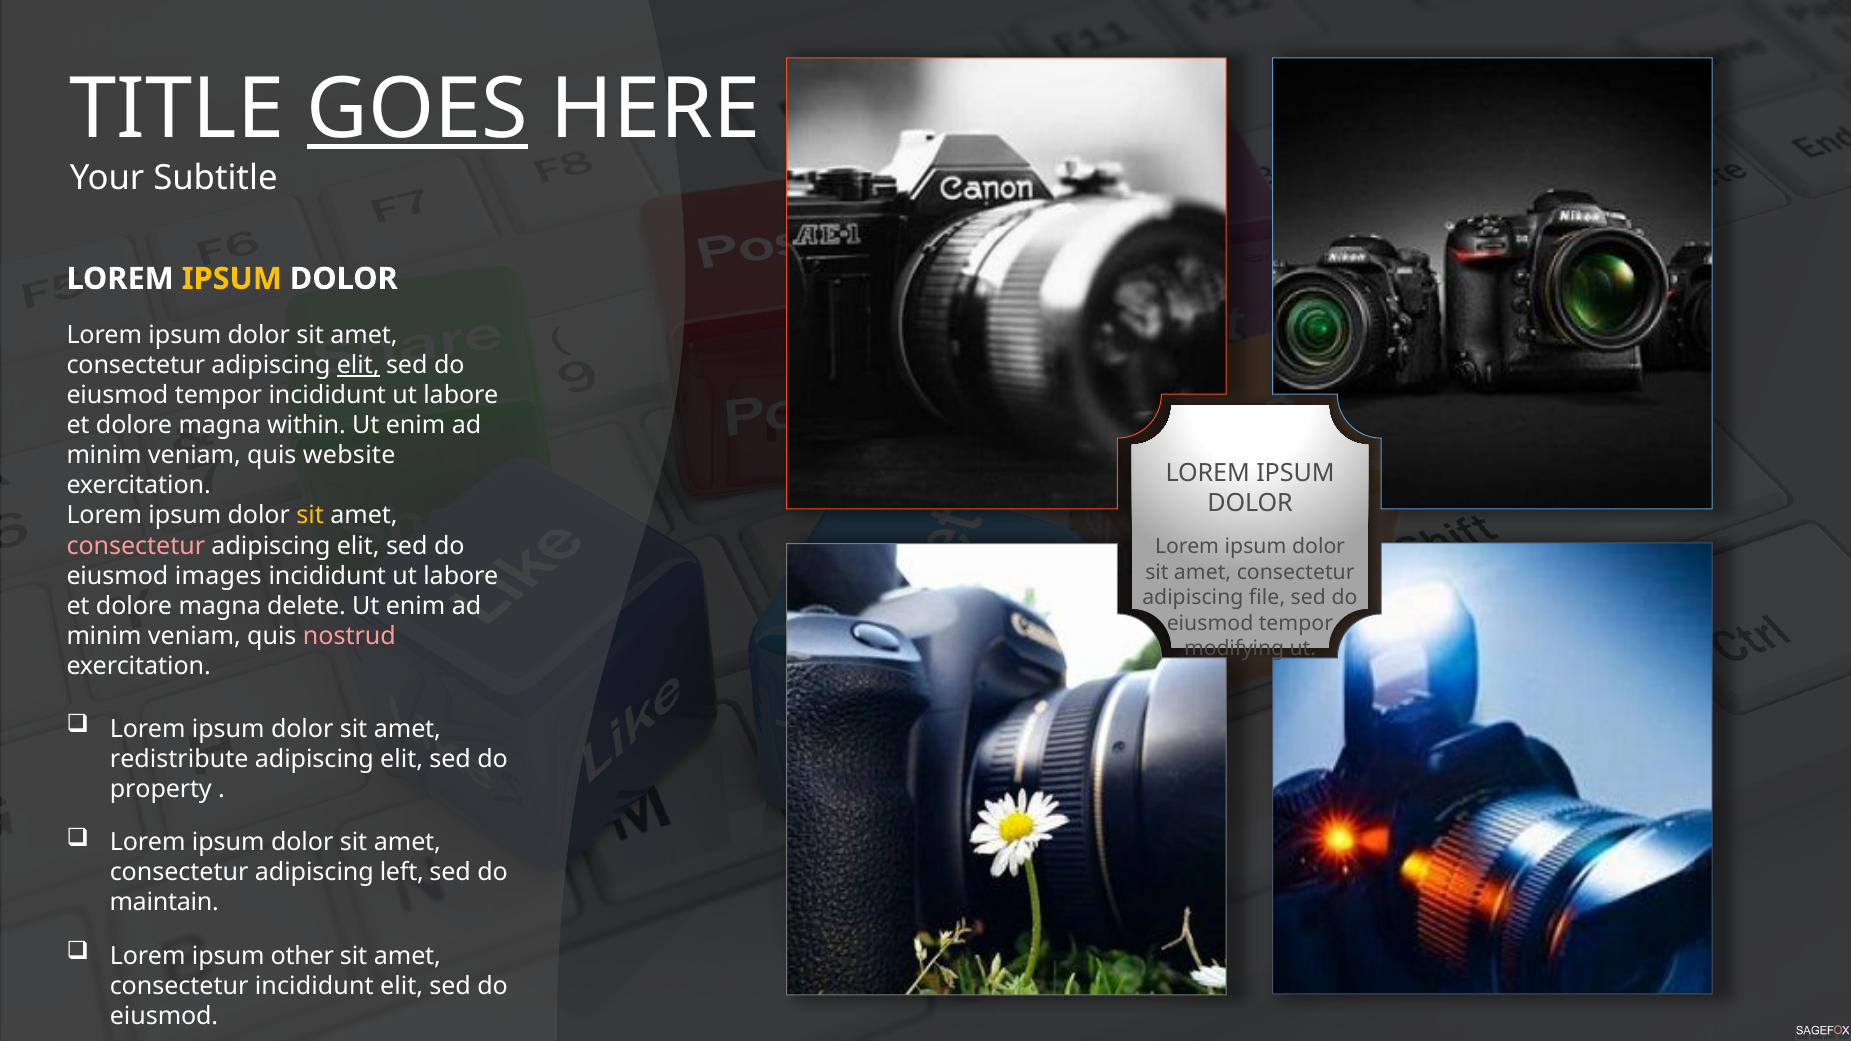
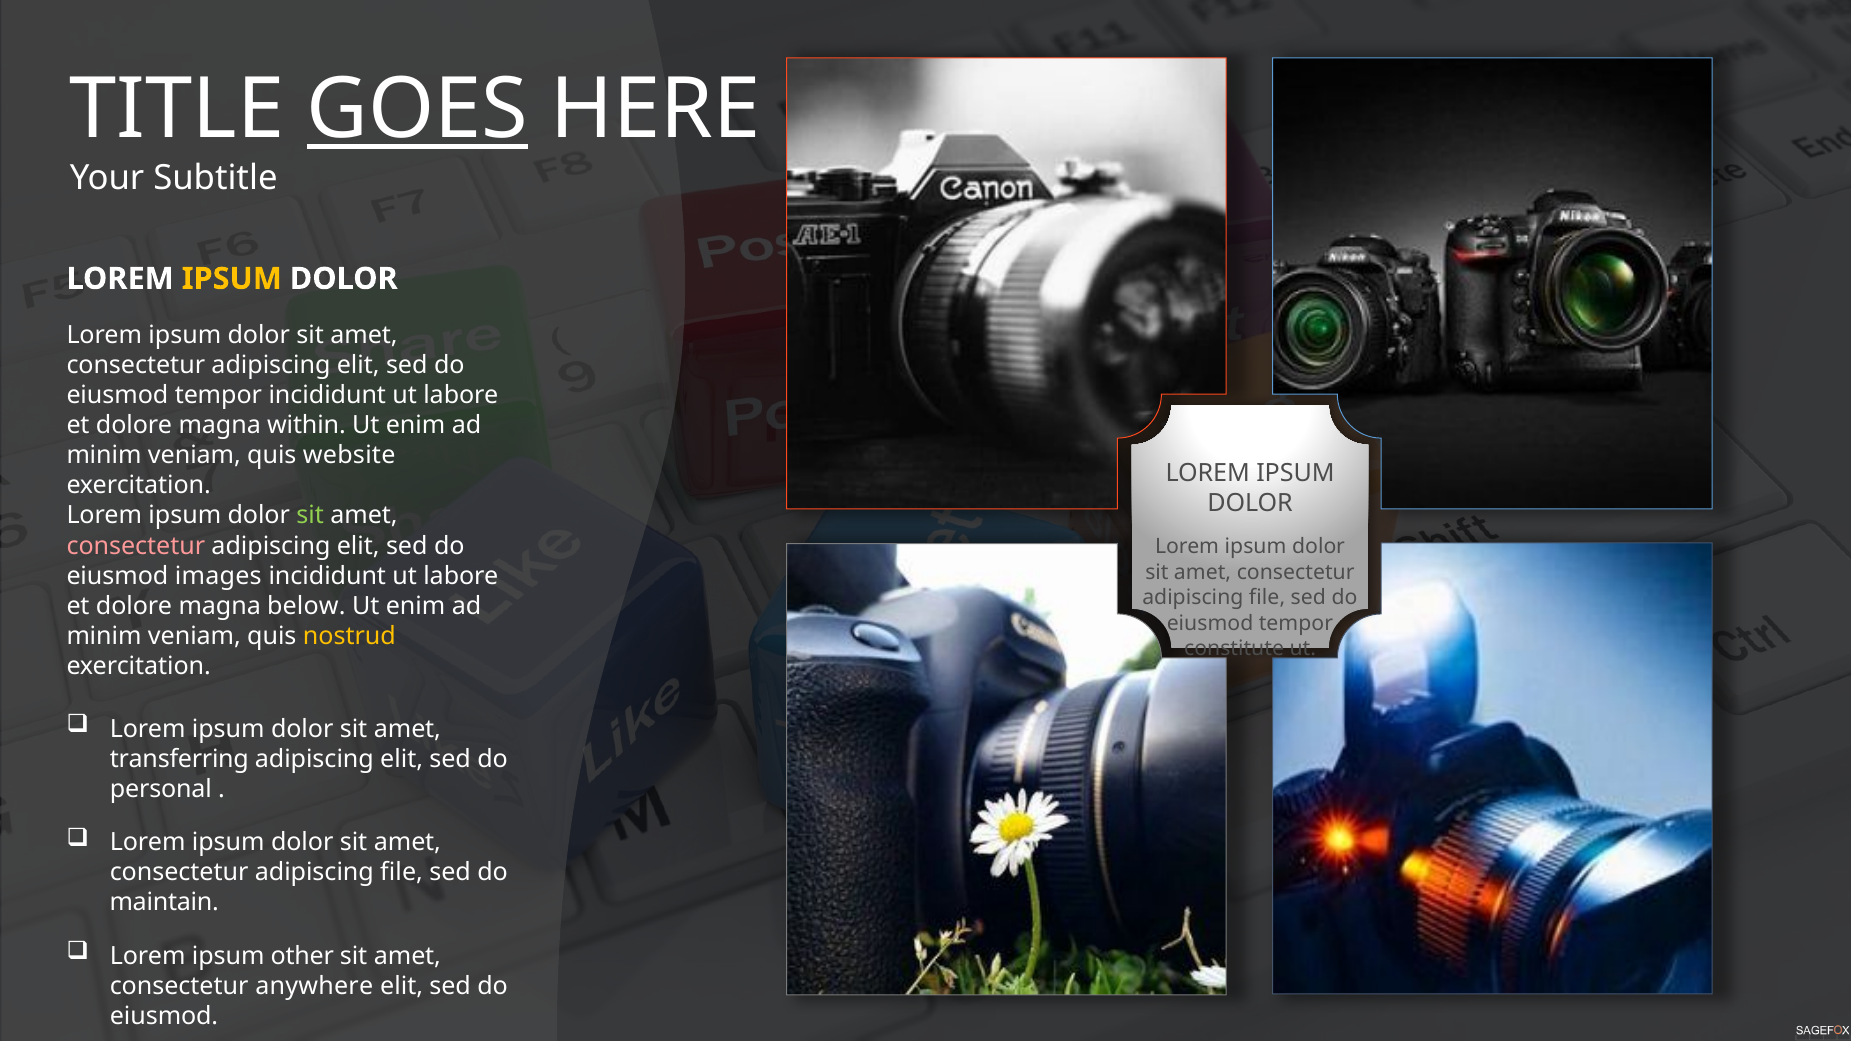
elit at (358, 365) underline: present -> none
sit at (310, 516) colour: yellow -> light green
delete: delete -> below
nostrud colour: pink -> yellow
modifying: modifying -> constitute
redistribute: redistribute -> transferring
property: property -> personal
left at (402, 873): left -> file
consectetur incididunt: incididunt -> anywhere
